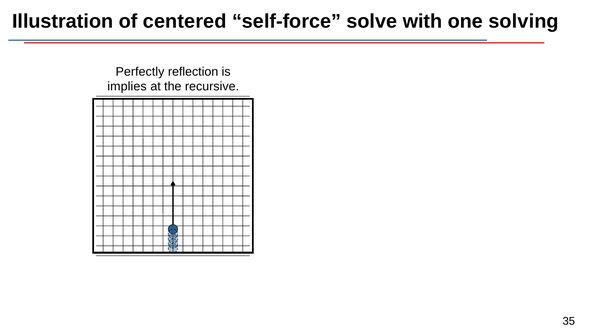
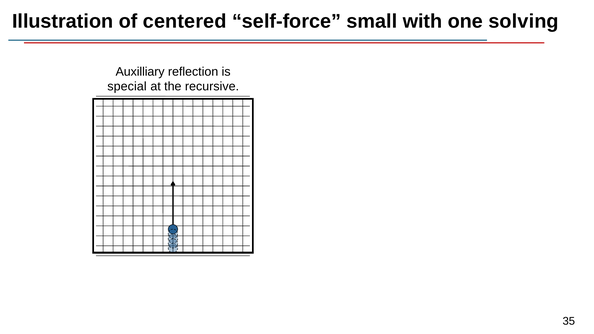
solve: solve -> small
Perfectly: Perfectly -> Auxilliary
implies: implies -> special
